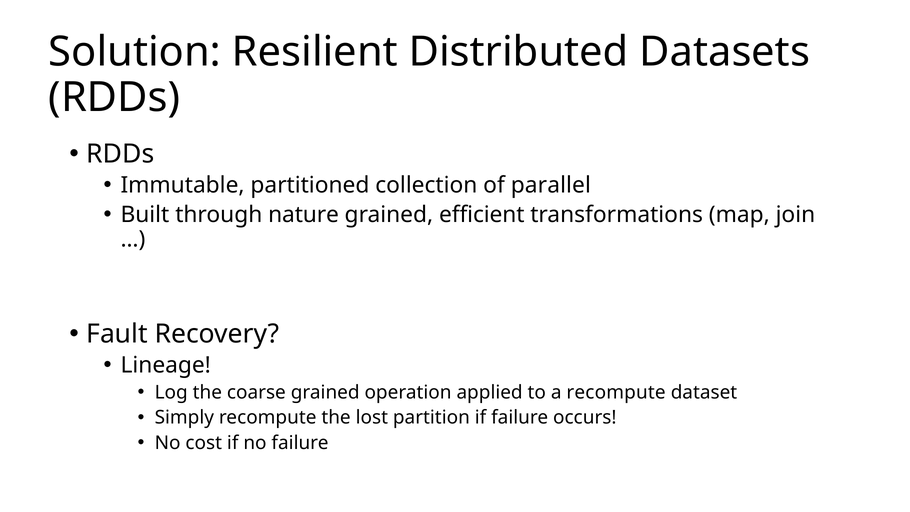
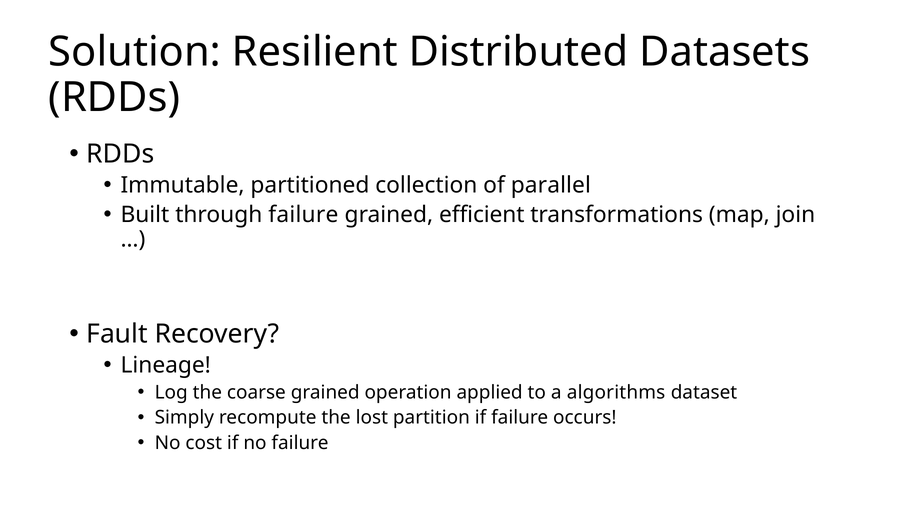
through nature: nature -> failure
a recompute: recompute -> algorithms
